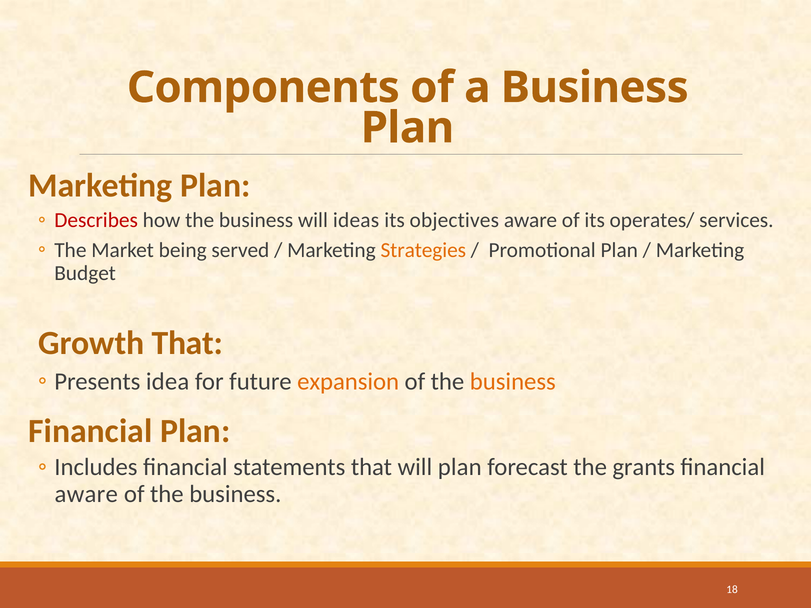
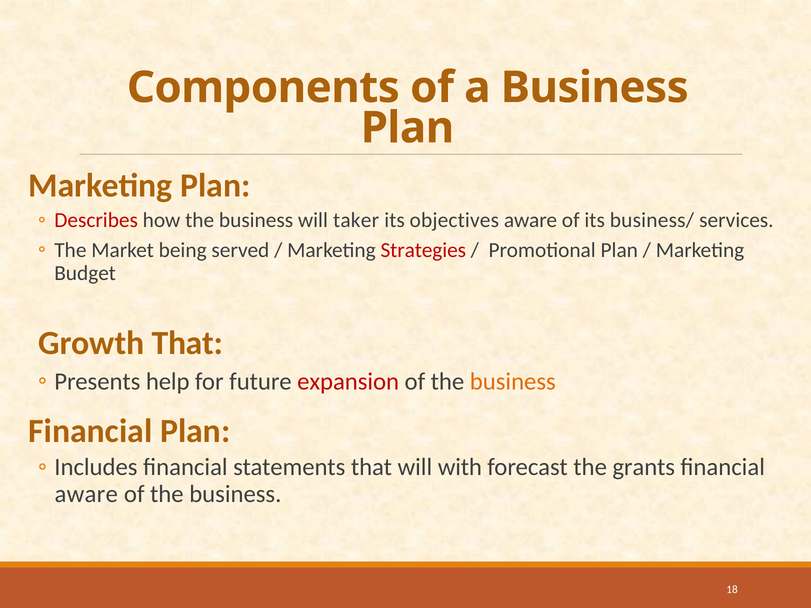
ideas: ideas -> taker
operates/: operates/ -> business/
Strategies colour: orange -> red
idea: idea -> help
expansion colour: orange -> red
will plan: plan -> with
